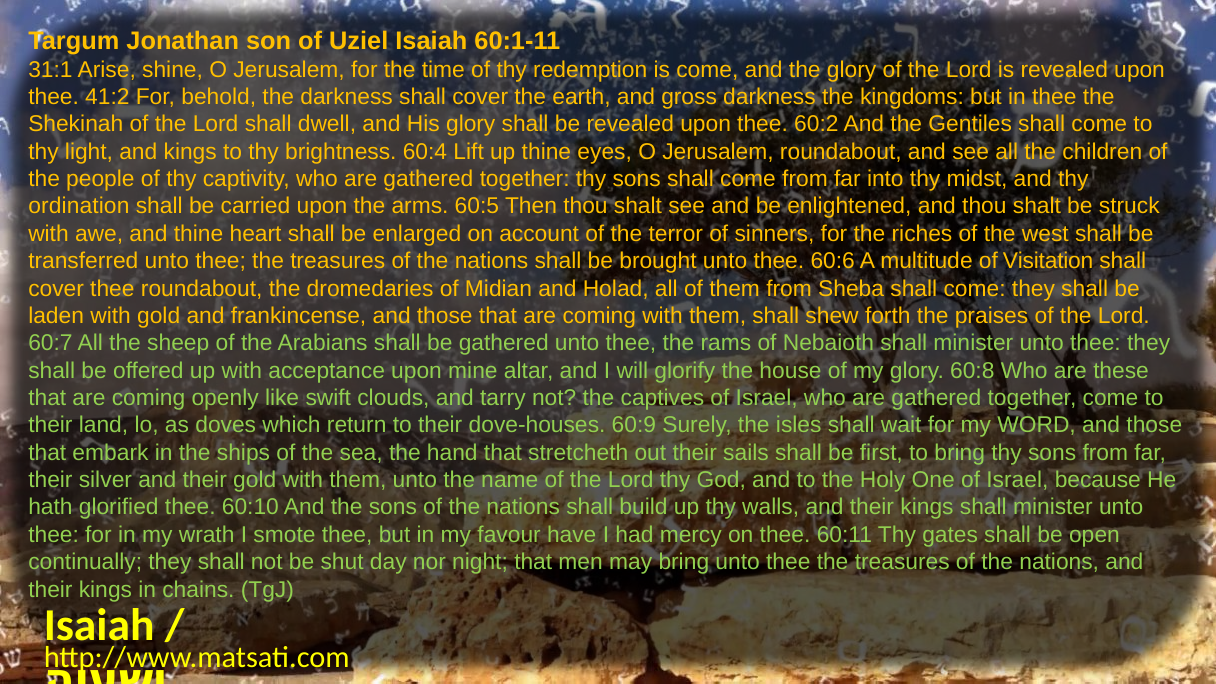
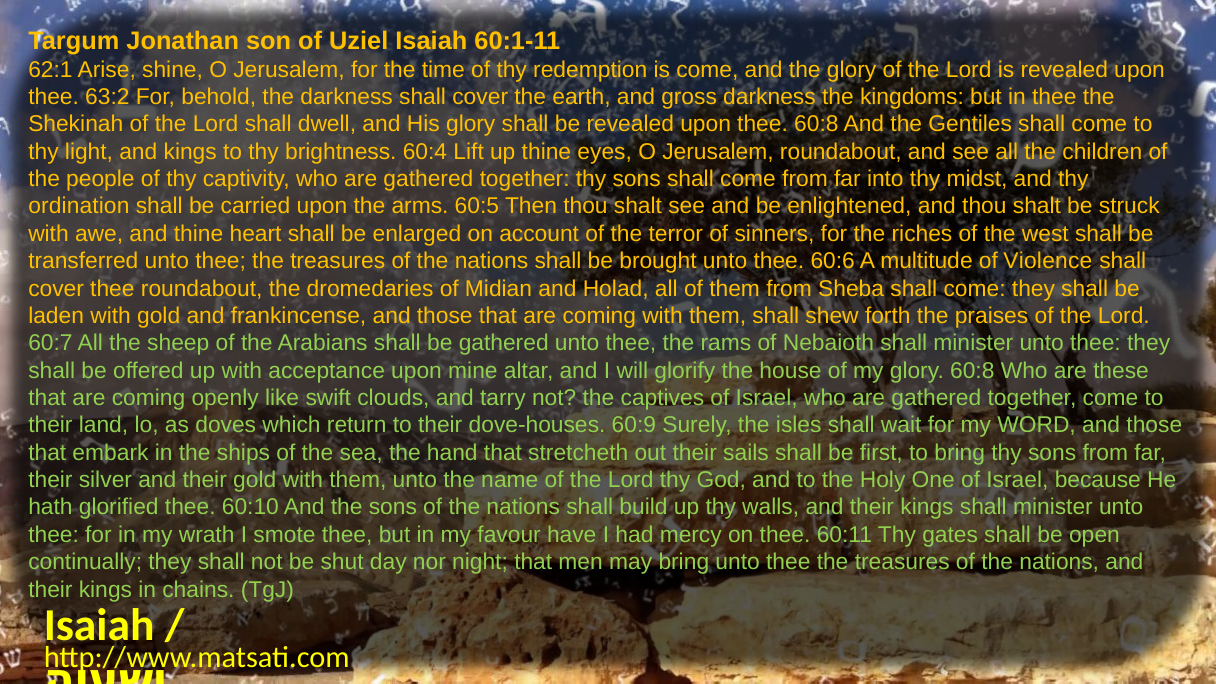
31:1: 31:1 -> 62:1
41:2: 41:2 -> 63:2
thee 60:2: 60:2 -> 60:8
Visitation: Visitation -> Violence
